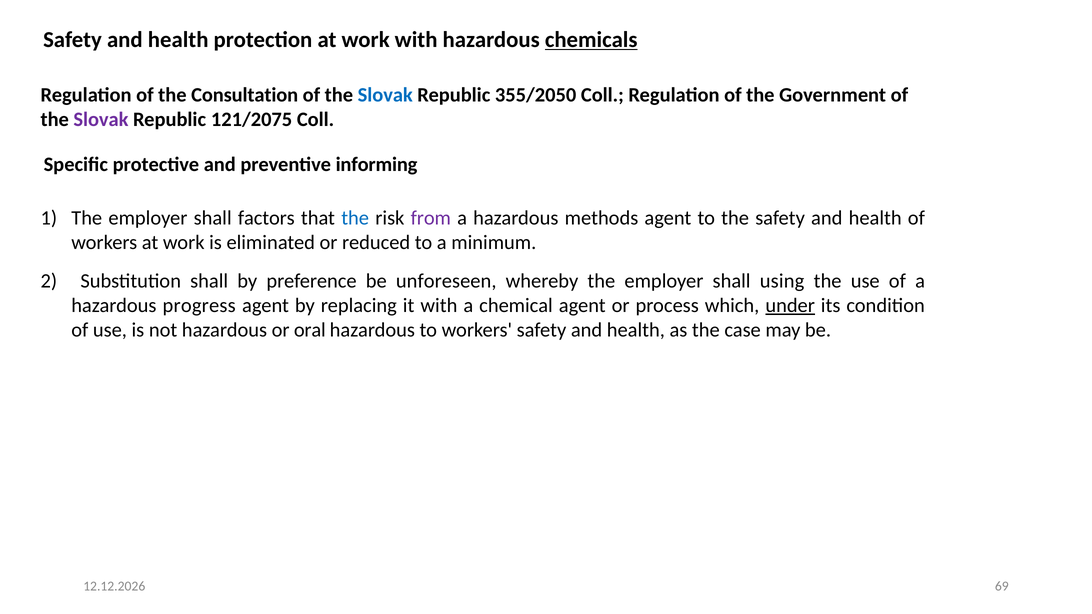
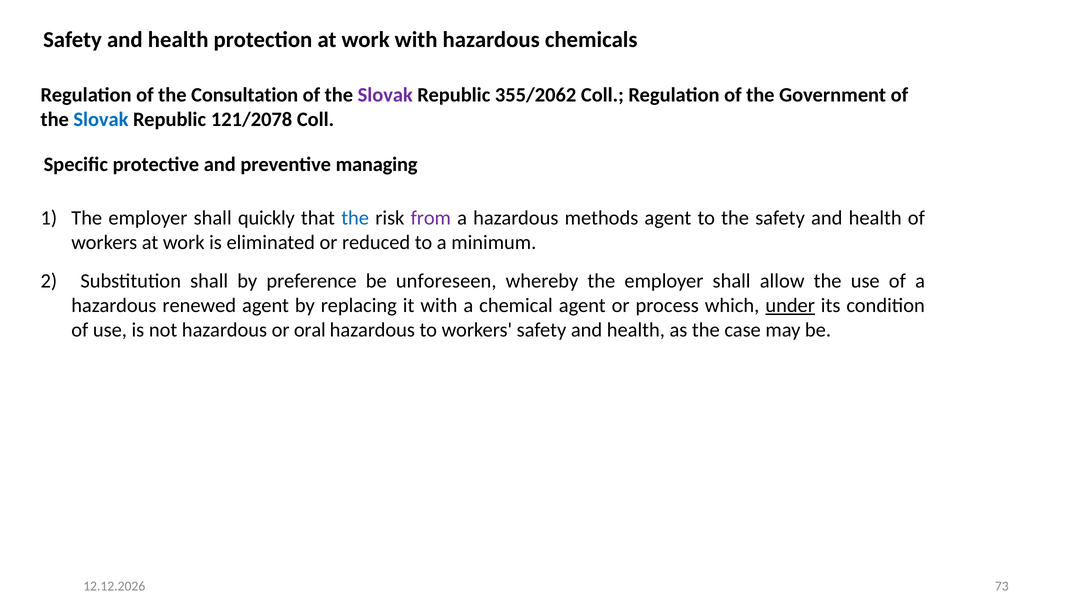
chemicals underline: present -> none
Slovak at (385, 95) colour: blue -> purple
355/2050: 355/2050 -> 355/2062
Slovak at (101, 119) colour: purple -> blue
121/2075: 121/2075 -> 121/2078
informing: informing -> managing
factors: factors -> quickly
using: using -> allow
progress: progress -> renewed
69: 69 -> 73
